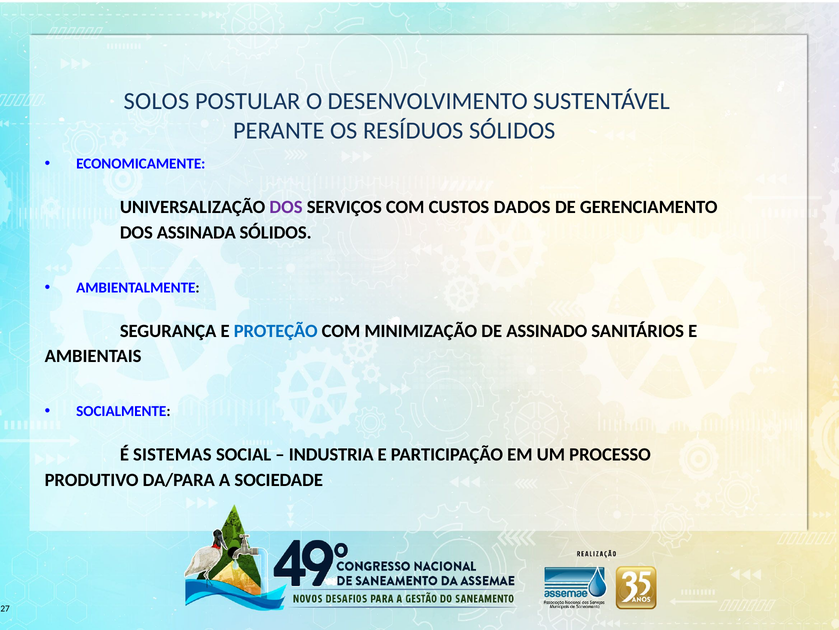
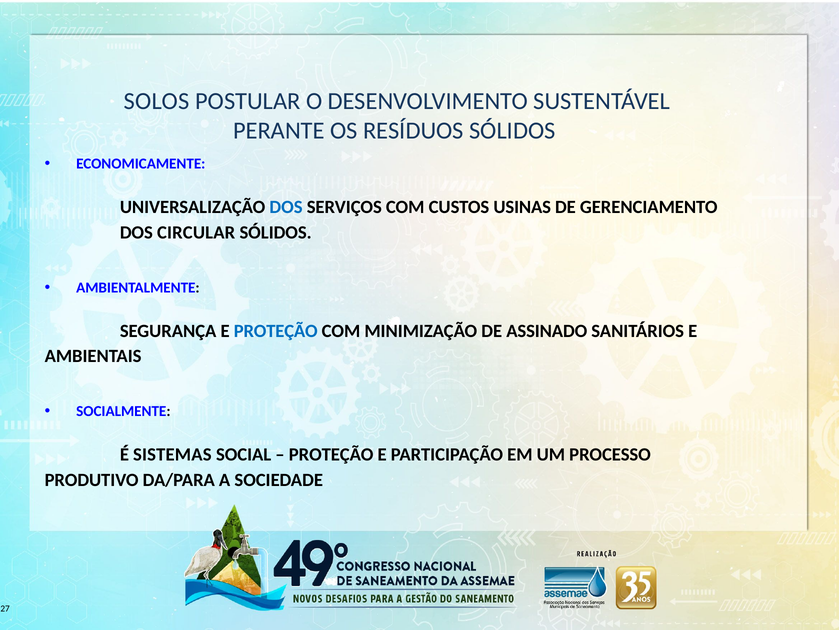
DOS at (286, 207) colour: purple -> blue
DADOS: DADOS -> USINAS
ASSINADA: ASSINADA -> CIRCULAR
INDUSTRIA at (331, 454): INDUSTRIA -> PROTEÇÃO
